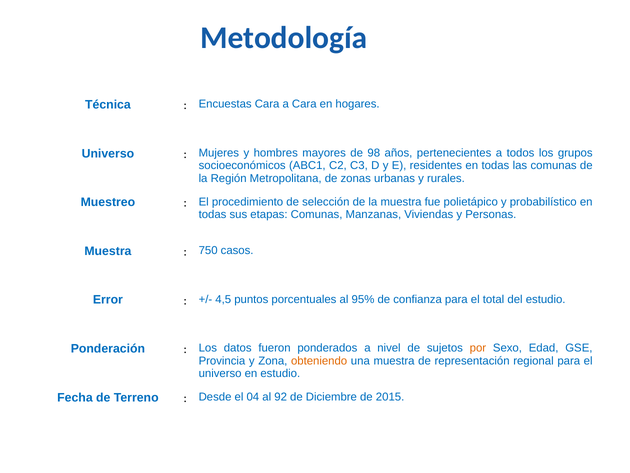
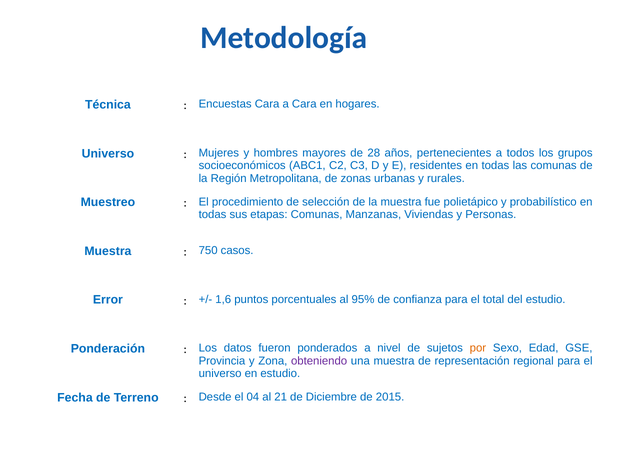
98: 98 -> 28
4,5: 4,5 -> 1,6
obteniendo colour: orange -> purple
92: 92 -> 21
